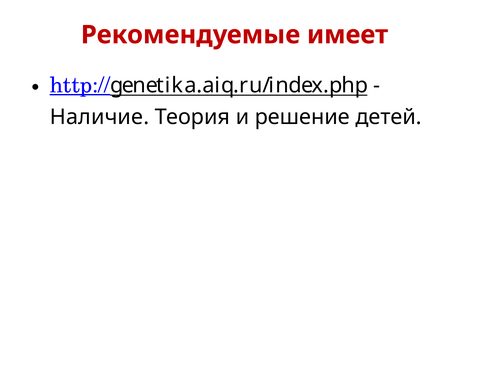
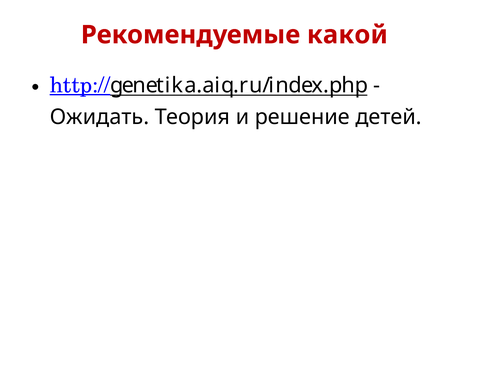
имеет: имеет -> какой
Наличие: Наличие -> Ожидать
